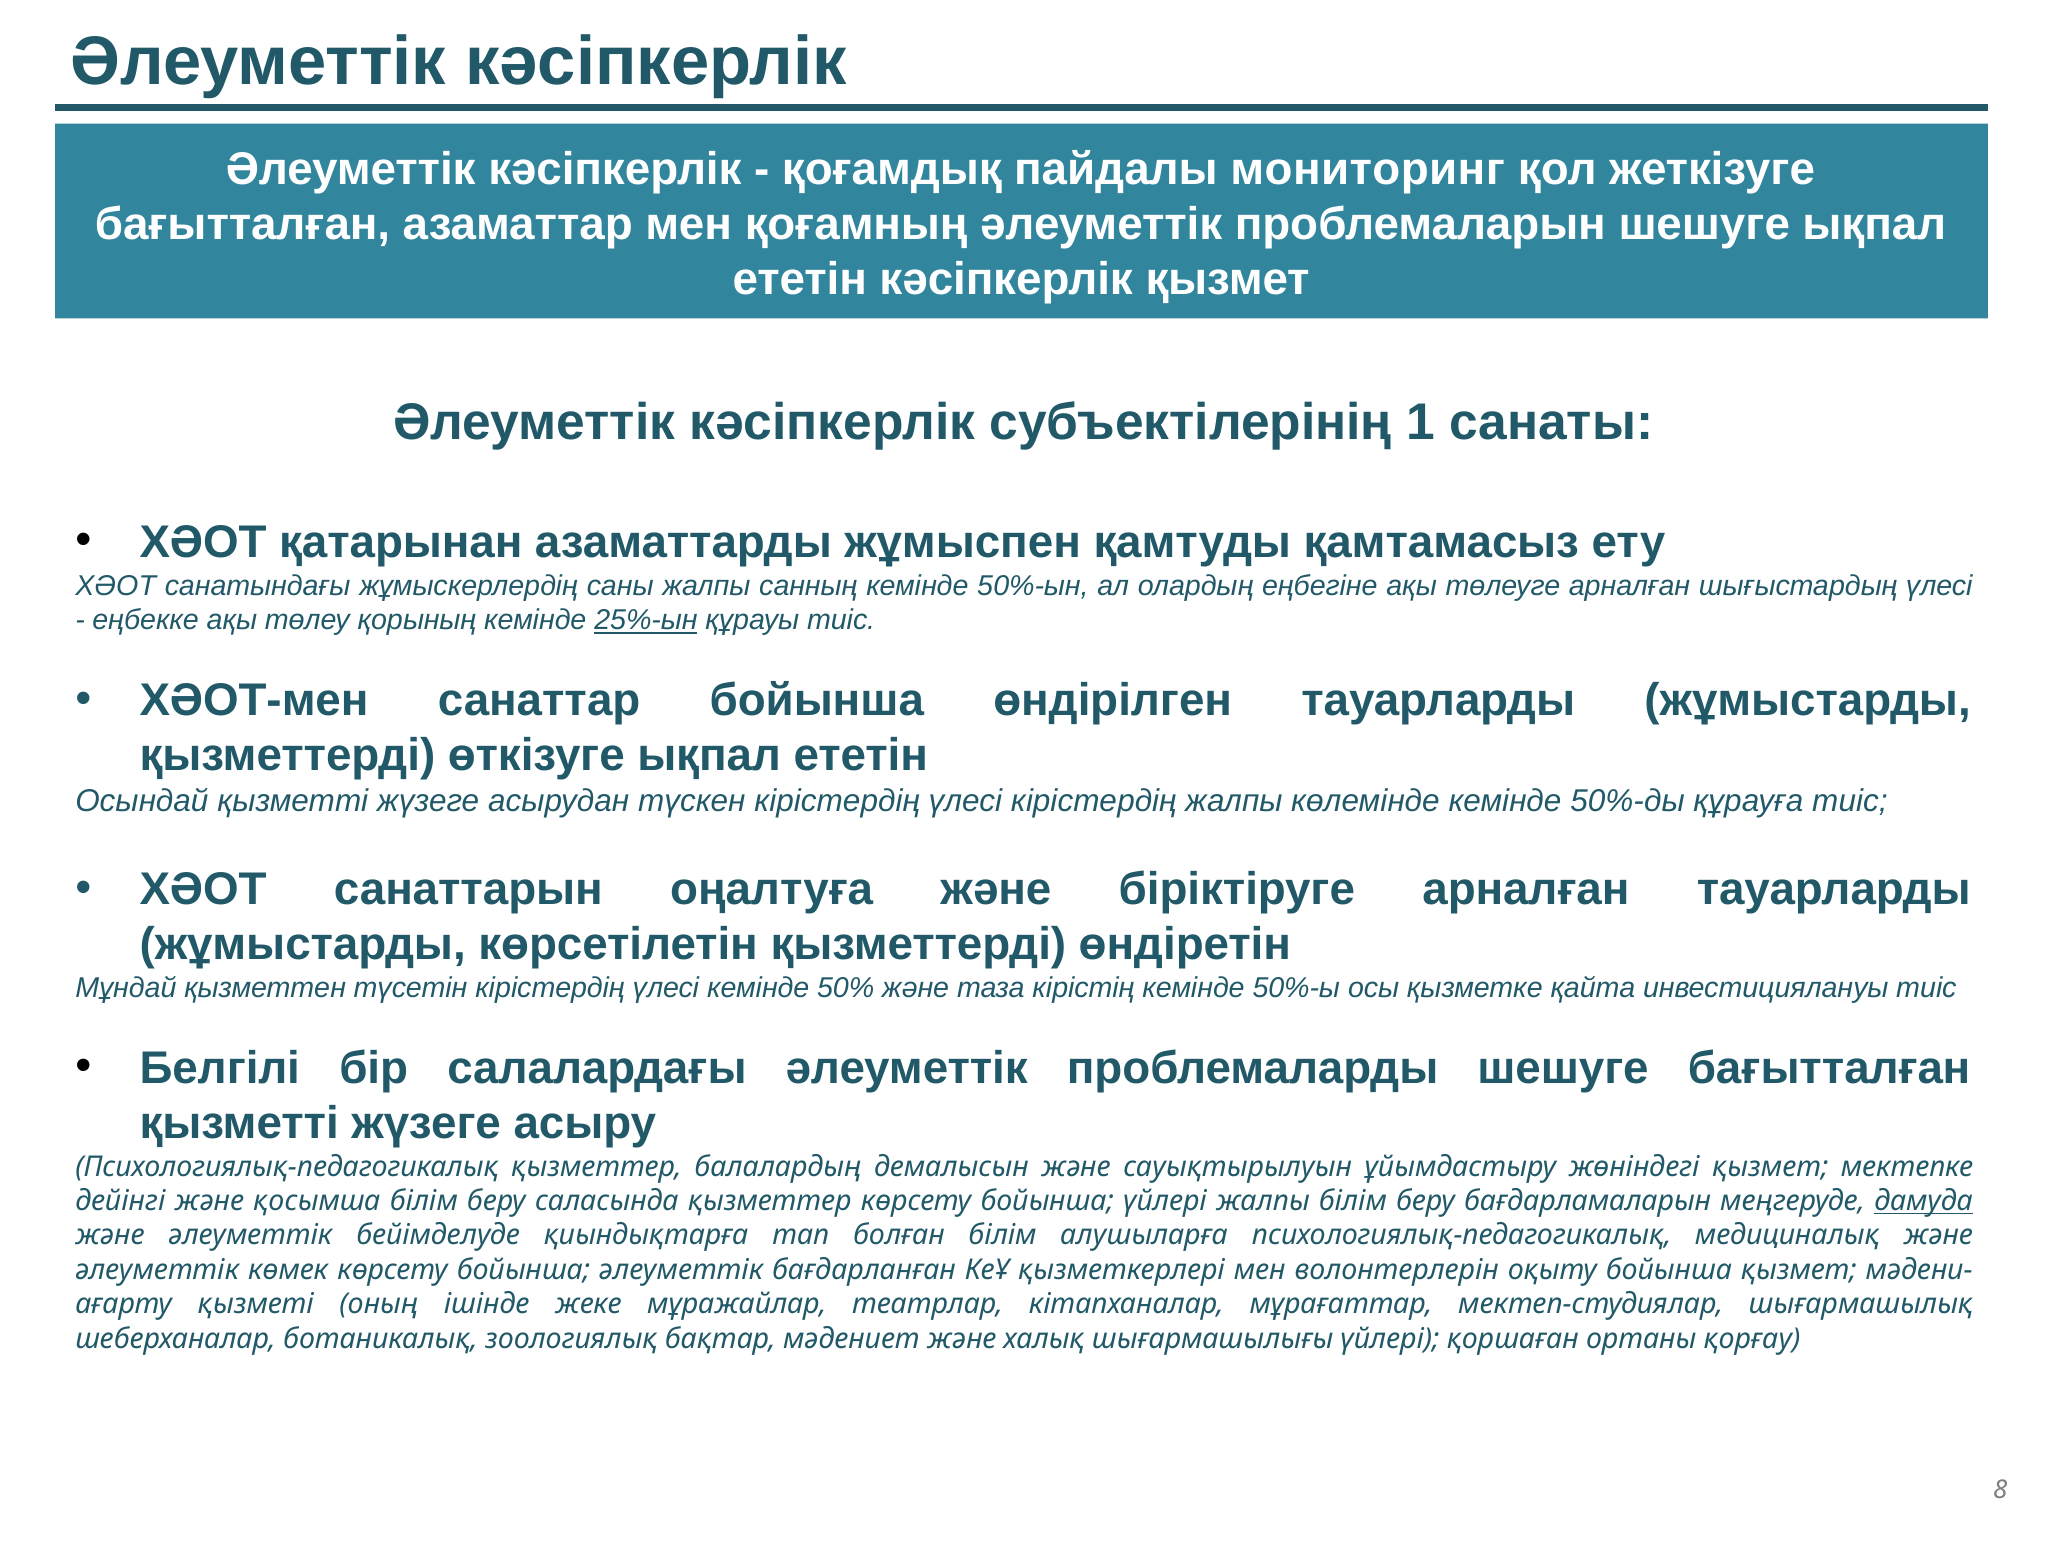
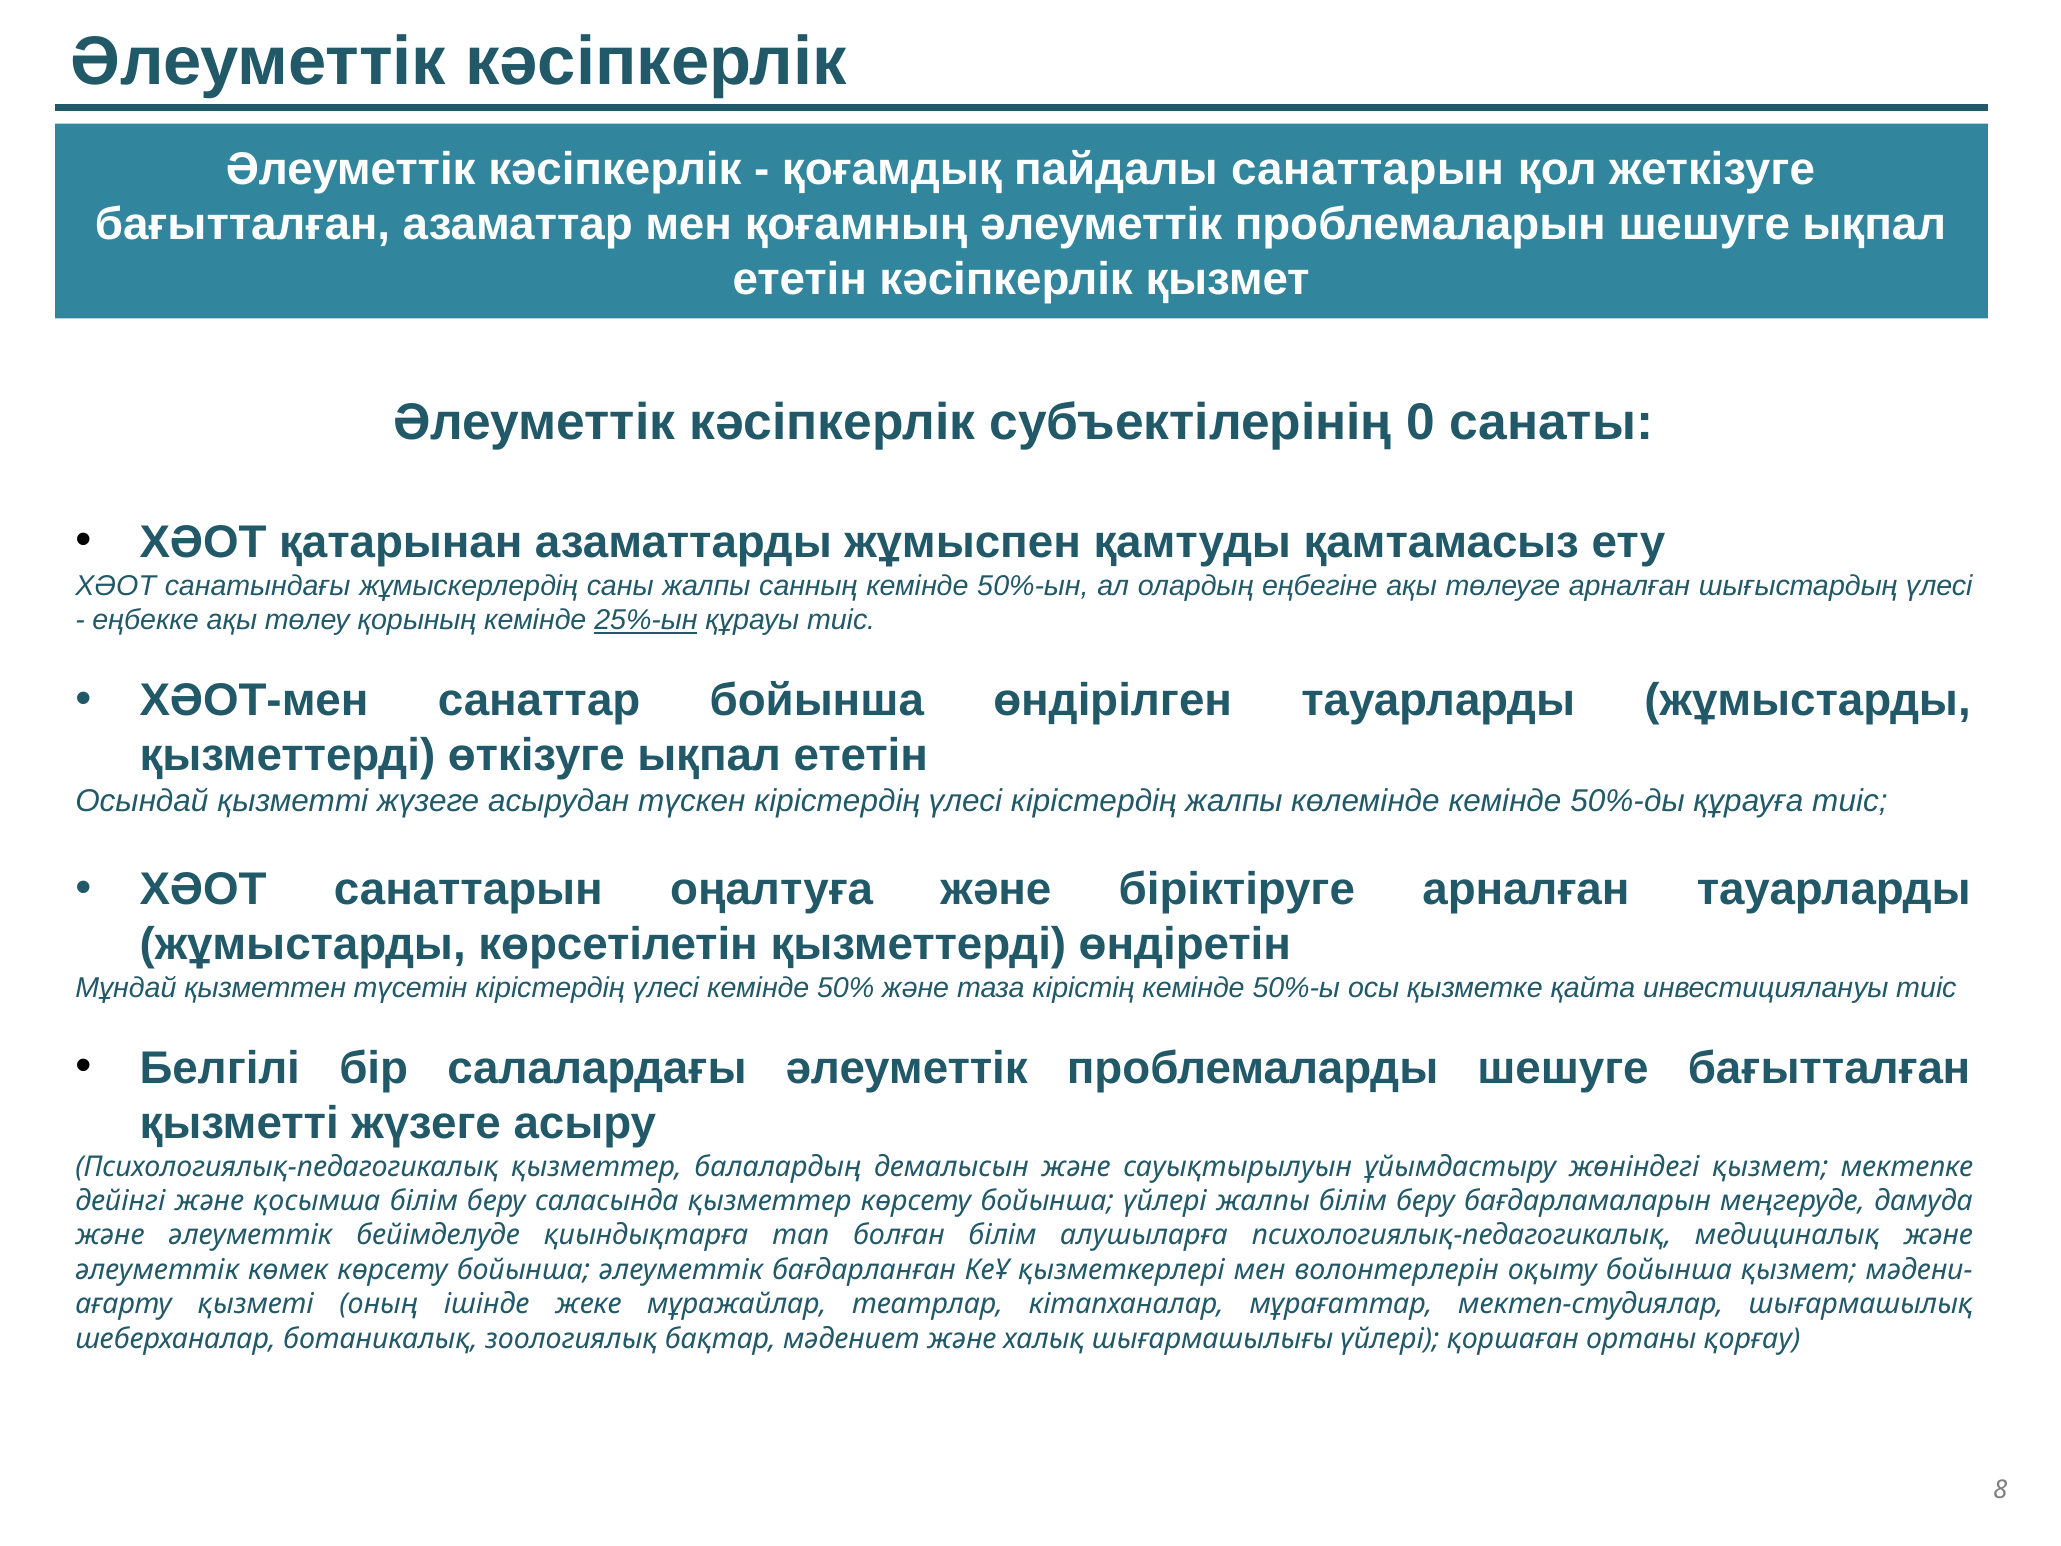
пайдалы мониторинг: мониторинг -> санаттарын
1: 1 -> 0
дамуда underline: present -> none
